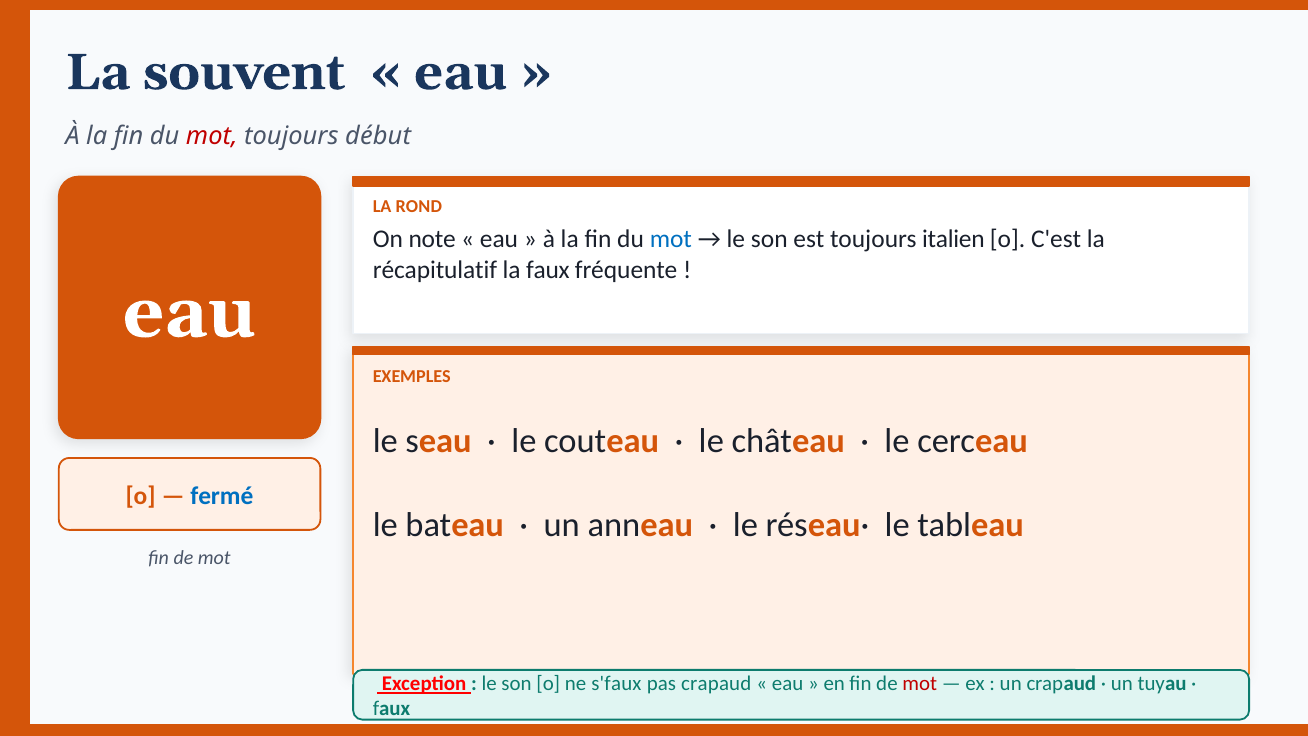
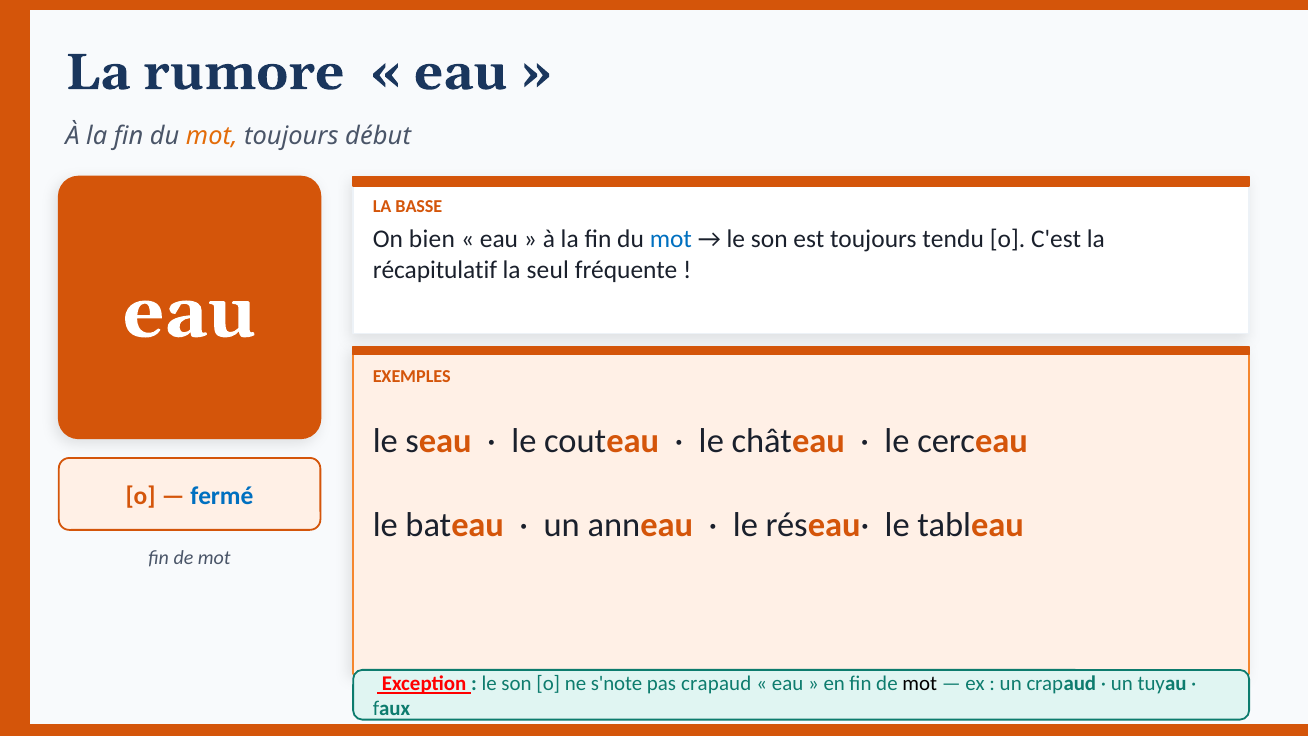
souvent: souvent -> rumore
mot at (212, 136) colour: red -> orange
ROND: ROND -> BASSE
note: note -> bien
italien: italien -> tendu
la faux: faux -> seul
s'faux: s'faux -> s'note
mot at (920, 683) colour: red -> black
